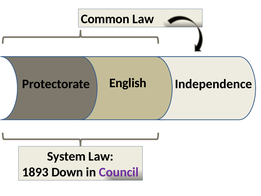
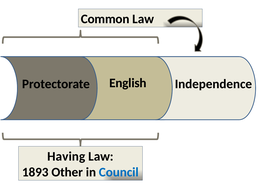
System: System -> Having
Down: Down -> Other
Council colour: purple -> blue
